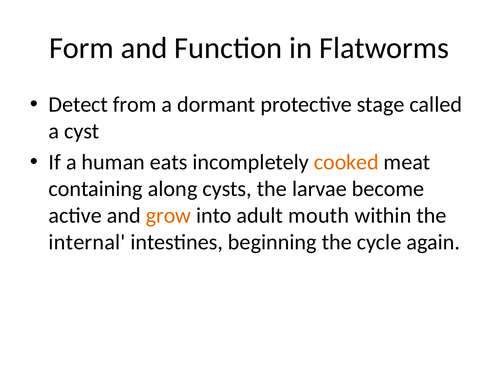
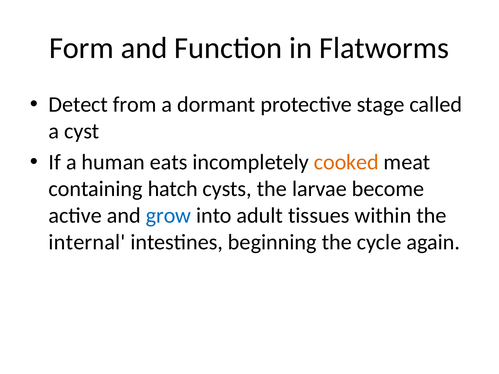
along: along -> hatch
grow colour: orange -> blue
mouth: mouth -> tissues
